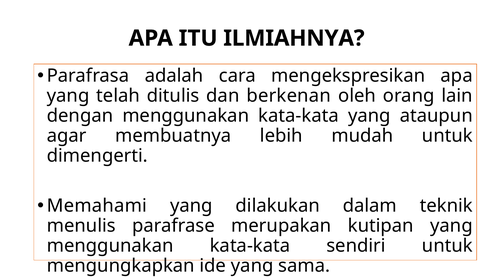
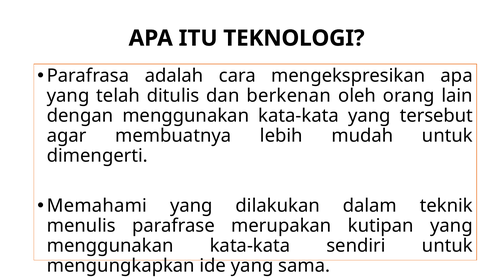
ILMIAHNYA: ILMIAHNYA -> TEKNOLOGI
ataupun: ataupun -> tersebut
